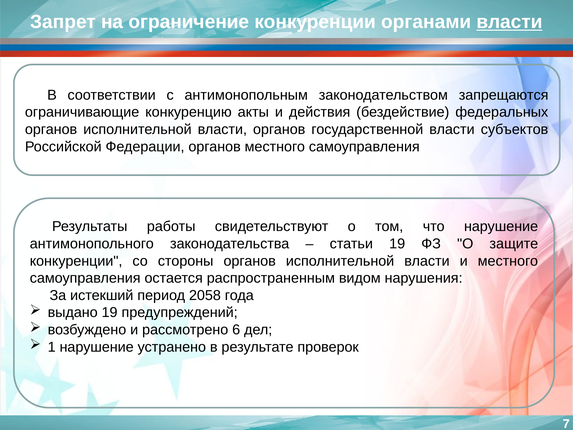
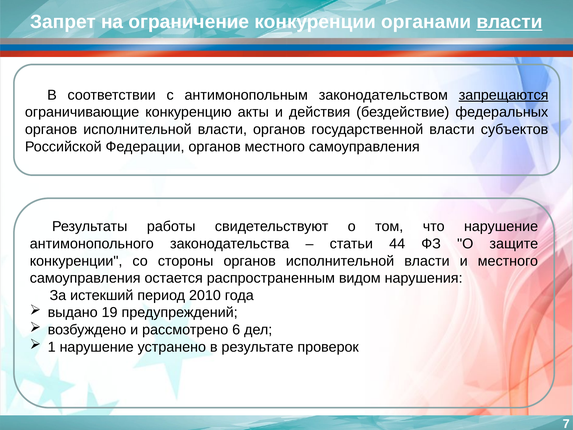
запрещаются underline: none -> present
статьи 19: 19 -> 44
2058: 2058 -> 2010
